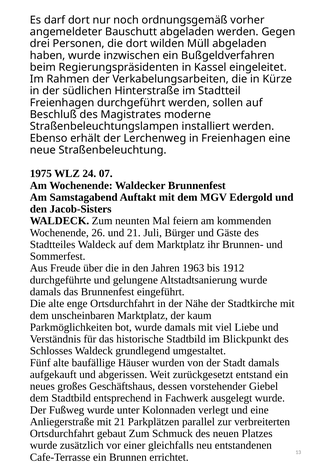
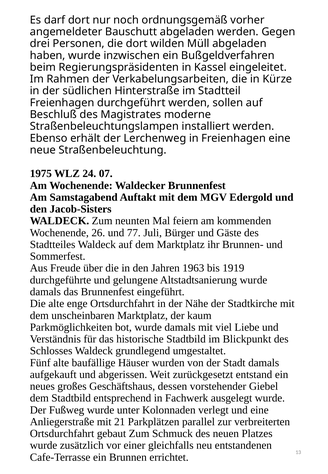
und 21: 21 -> 77
1912: 1912 -> 1919
